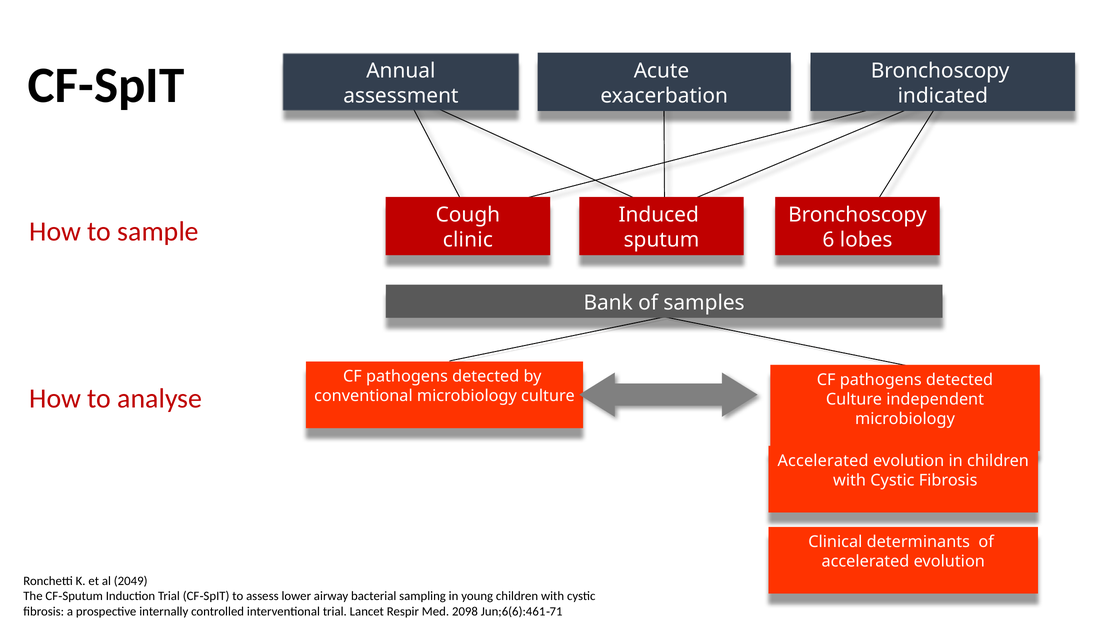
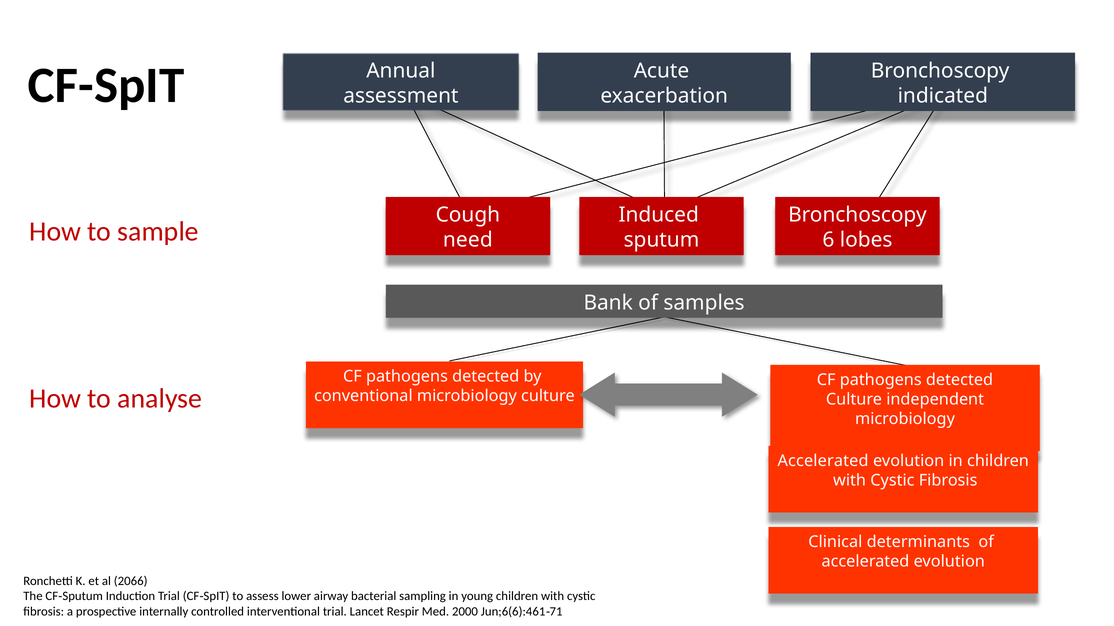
clinic: clinic -> need
2049: 2049 -> 2066
2098: 2098 -> 2000
